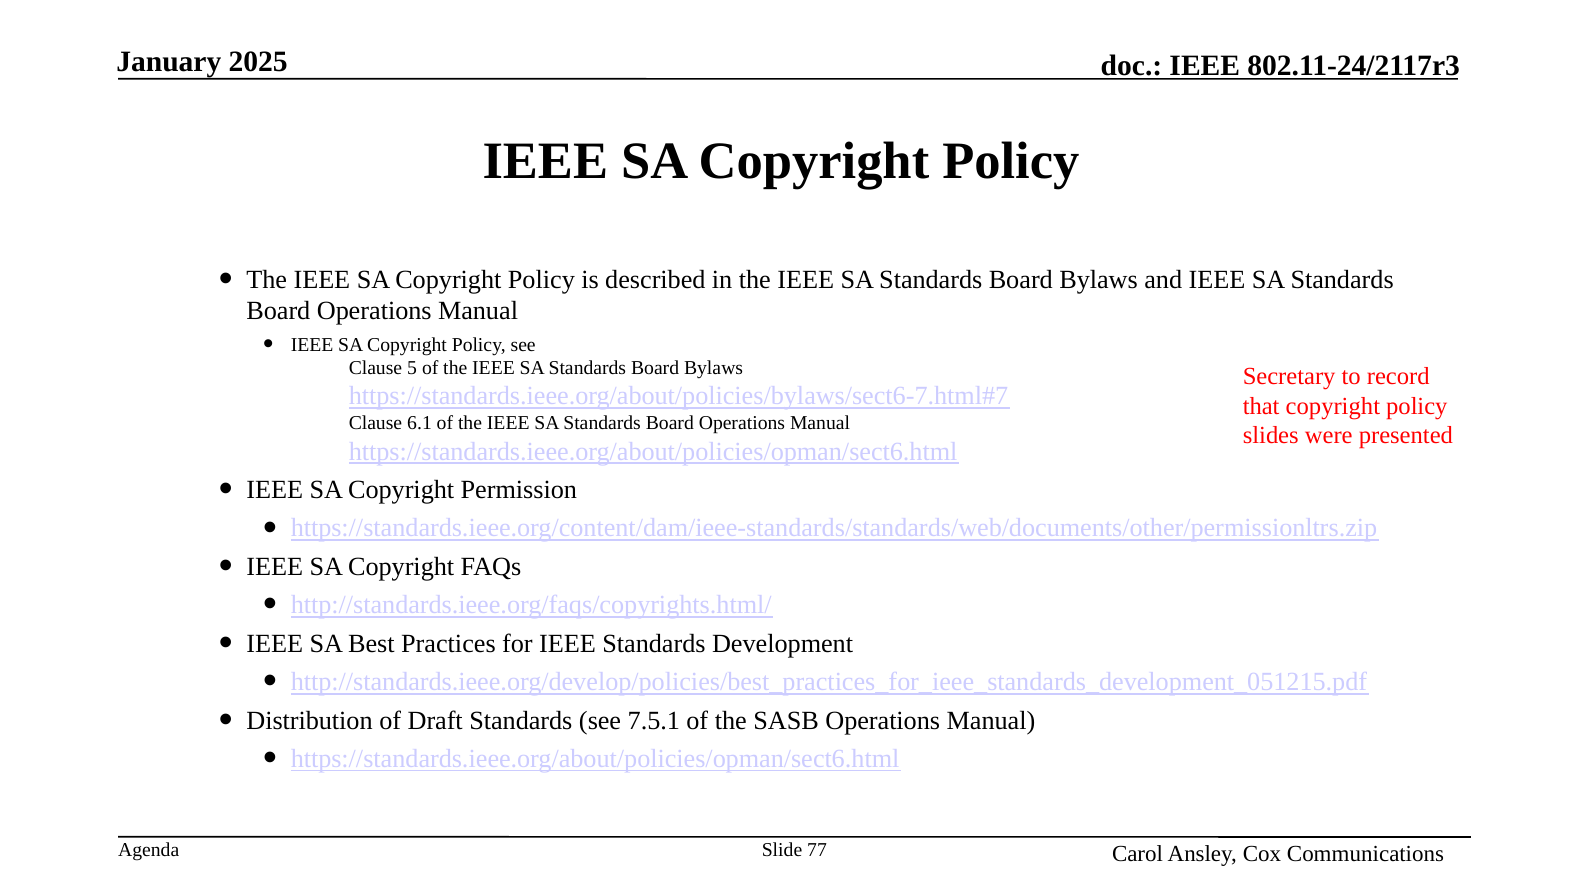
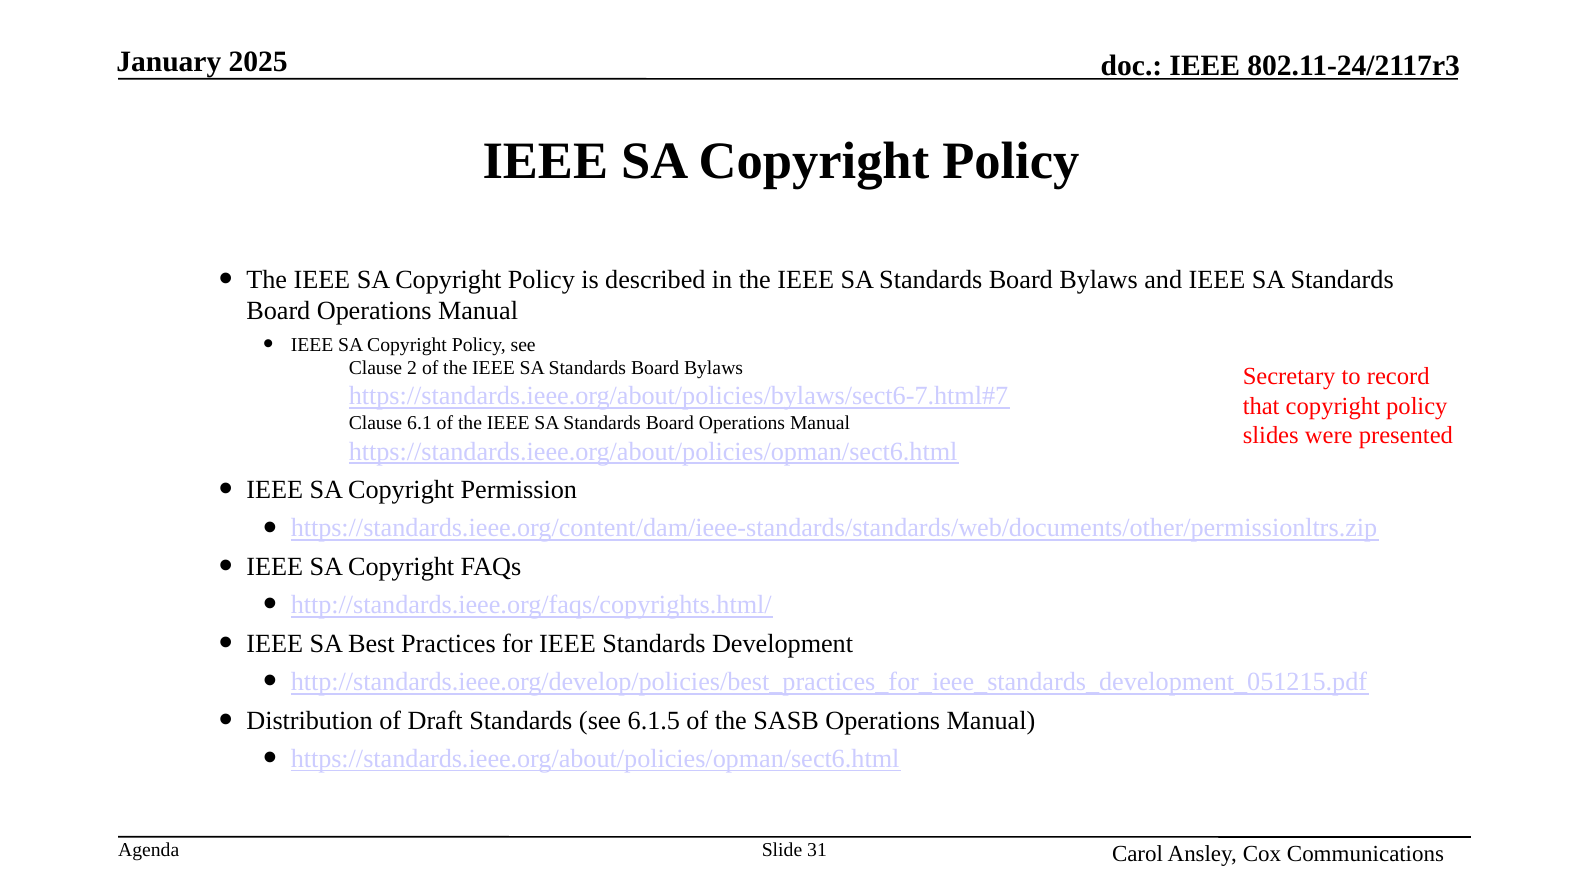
5: 5 -> 2
7.5.1: 7.5.1 -> 6.1.5
77: 77 -> 31
